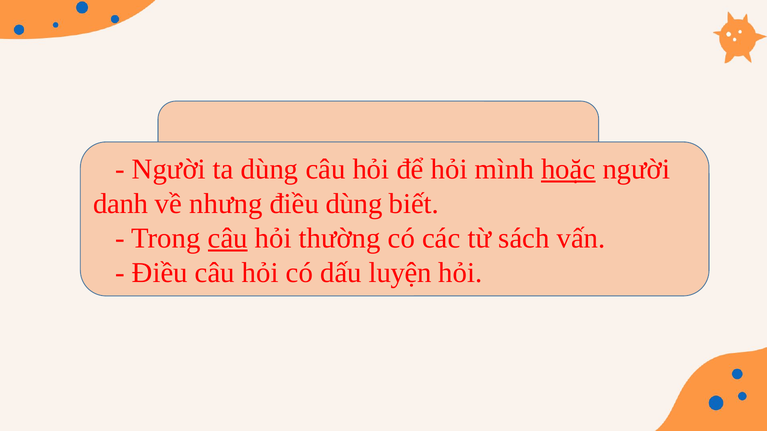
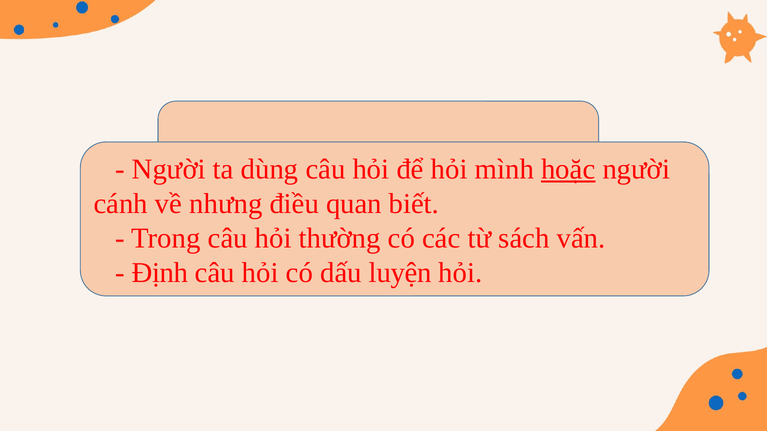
danh: danh -> cánh
điều dùng: dùng -> quan
câu at (228, 238) underline: present -> none
Điều at (160, 273): Điều -> Định
